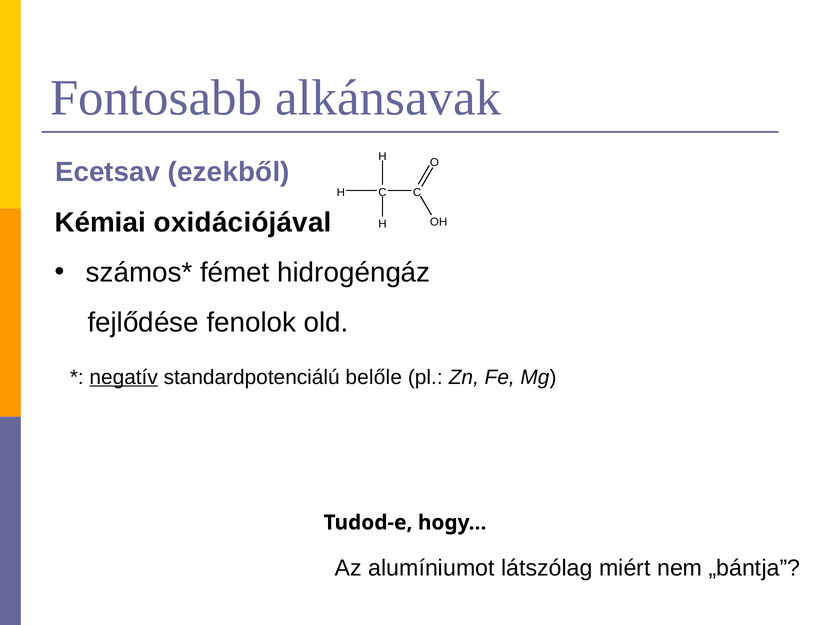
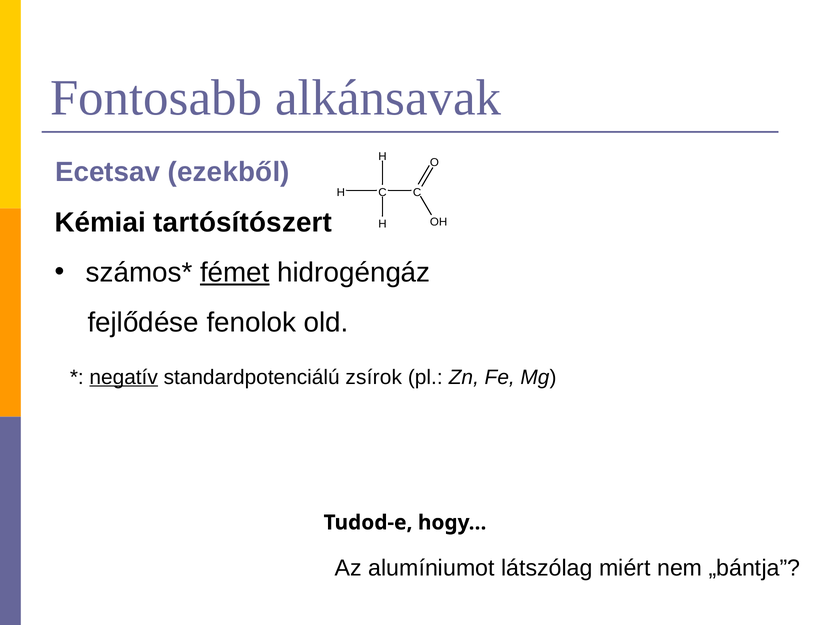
oxidációjával: oxidációjával -> tartósítószert
fémet underline: none -> present
belőle: belőle -> zsírok
